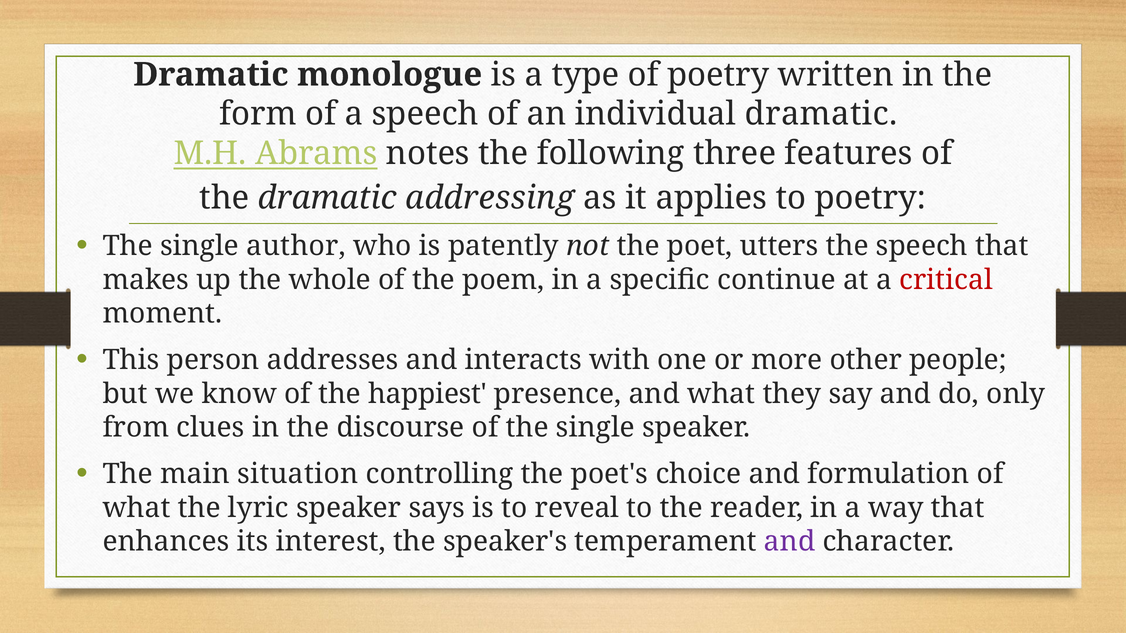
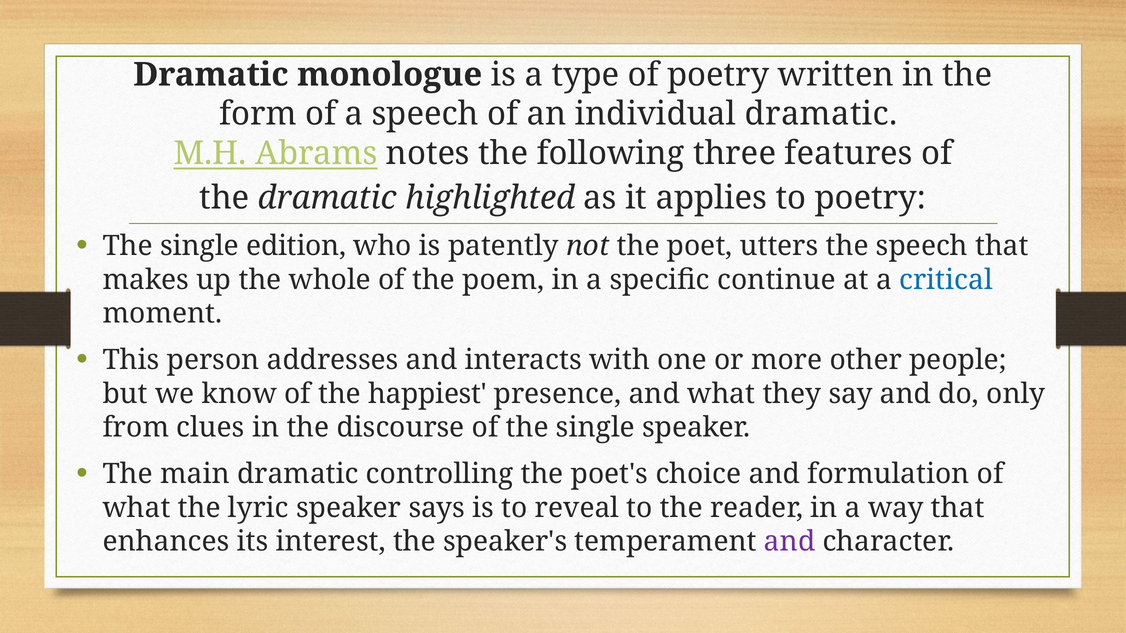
addressing: addressing -> highlighted
author: author -> edition
critical colour: red -> blue
main situation: situation -> dramatic
